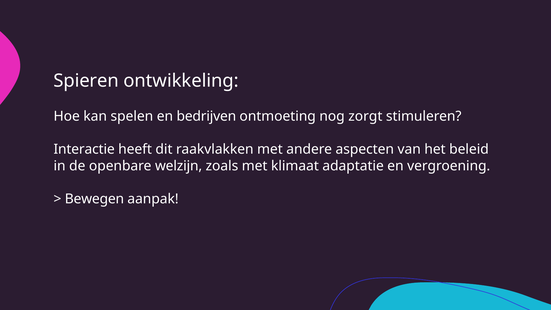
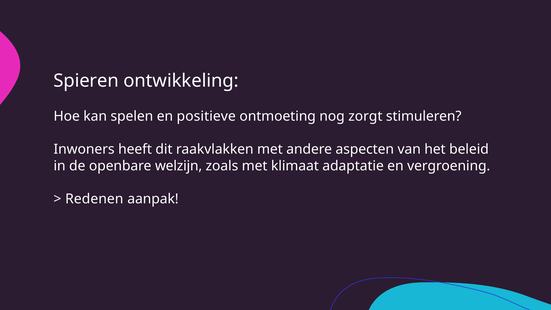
bedrijven: bedrijven -> positieve
Interactie: Interactie -> Inwoners
Bewegen: Bewegen -> Redenen
